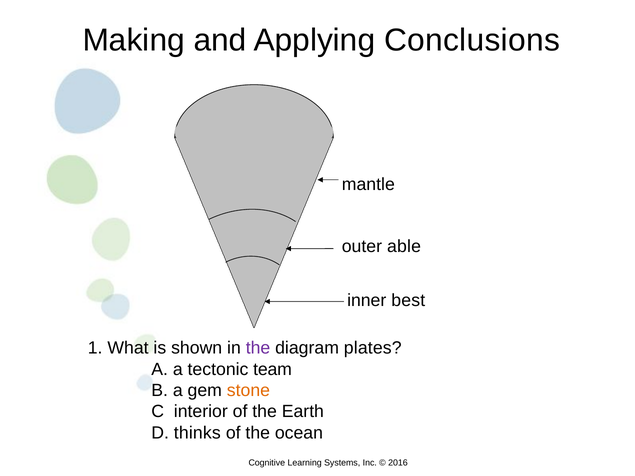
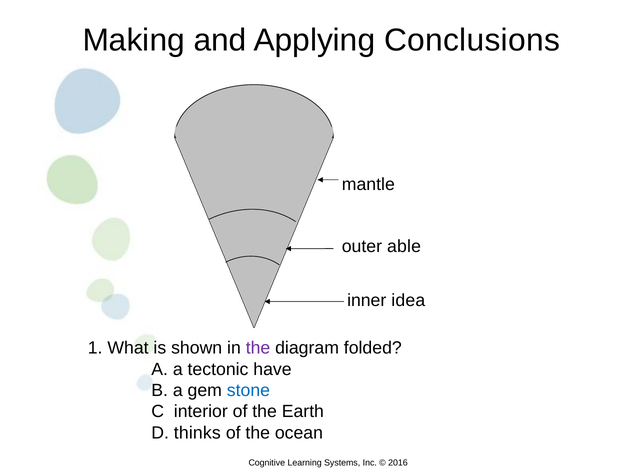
best: best -> idea
plates: plates -> folded
team: team -> have
stone colour: orange -> blue
